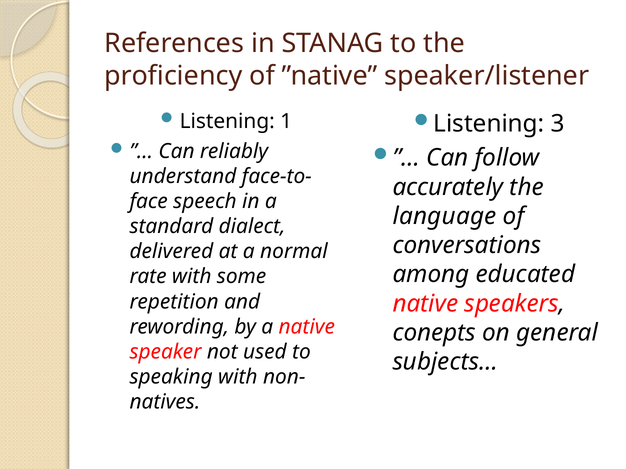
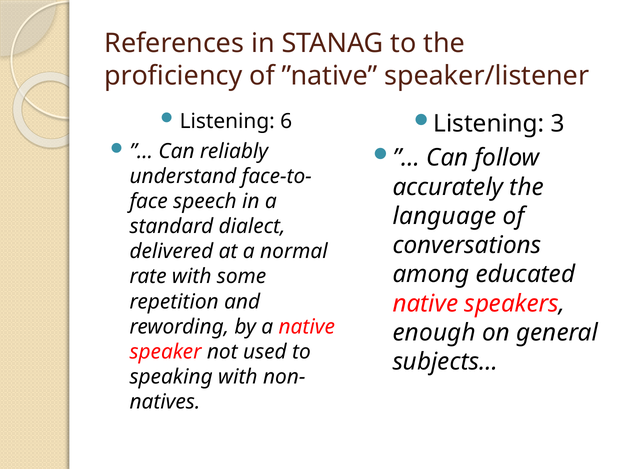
1: 1 -> 6
conepts: conepts -> enough
